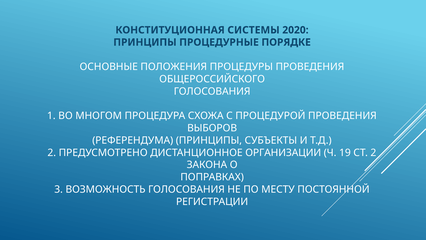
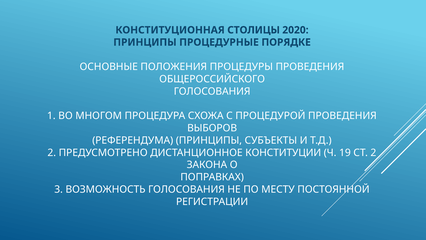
СИСТЕМЫ: СИСТЕМЫ -> СТОЛИЦЫ
ОРГАНИЗАЦИИ: ОРГАНИЗАЦИИ -> КОНСТИТУЦИИ
